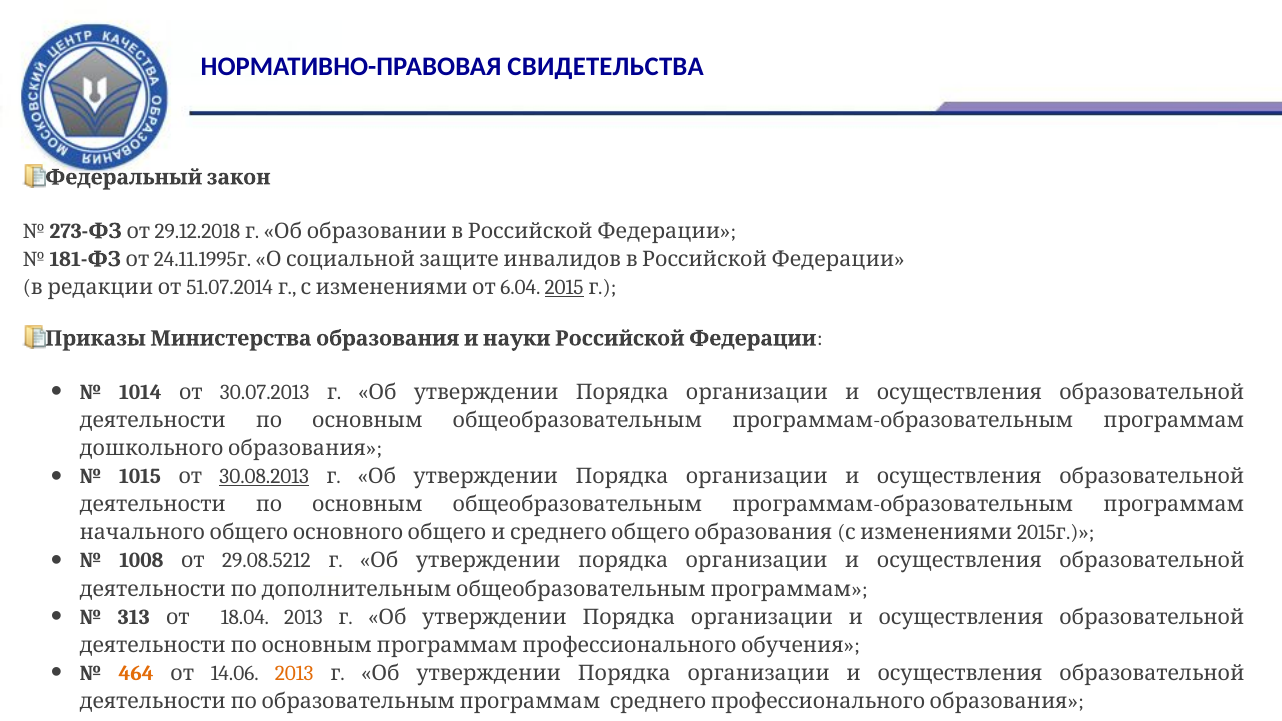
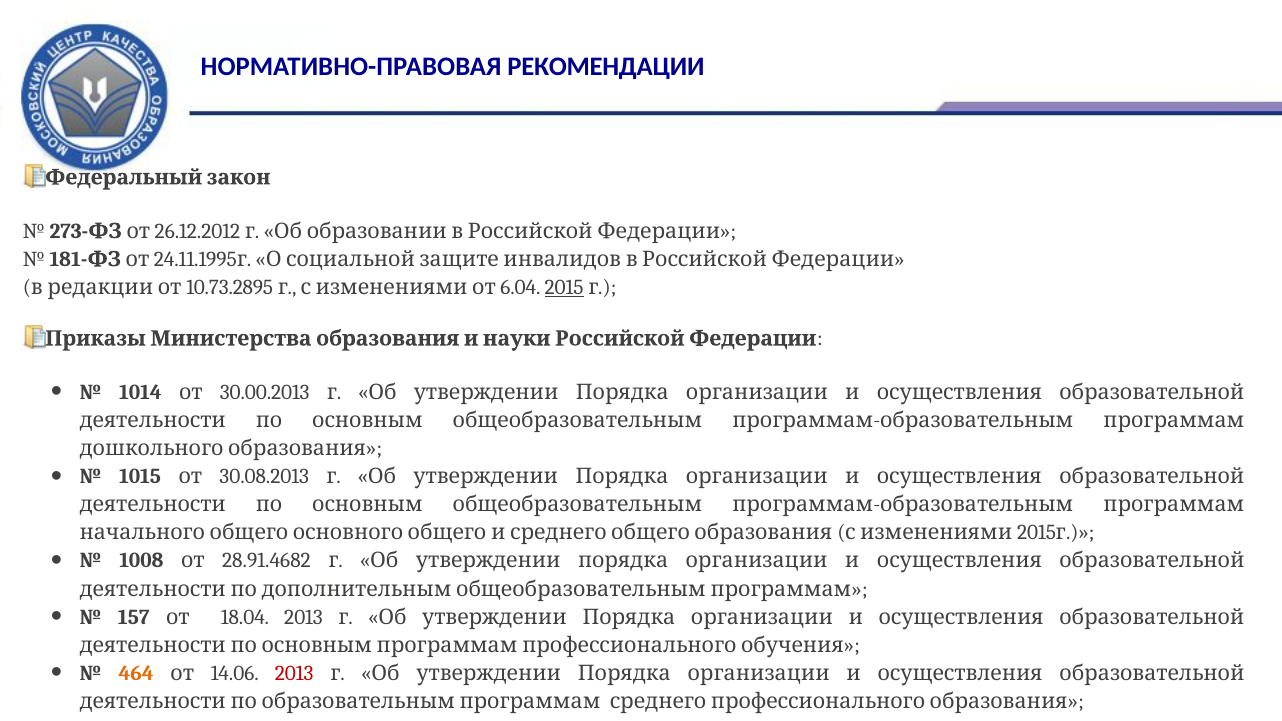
СВИДЕТЕЛЬСТВА: СВИДЕТЕЛЬСТВА -> РЕКОМЕНДАЦИИ
29.12.2018: 29.12.2018 -> 26.12.2012
51.07.2014: 51.07.2014 -> 10.73.2895
30.07.2013: 30.07.2013 -> 30.00.2013
30.08.2013 underline: present -> none
29.08.5212: 29.08.5212 -> 28.91.4682
313: 313 -> 157
2013 at (294, 673) colour: orange -> red
